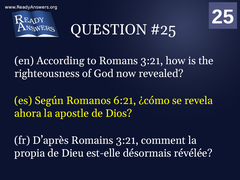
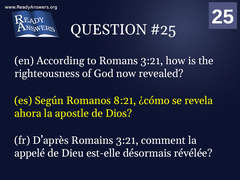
6:21: 6:21 -> 8:21
propia: propia -> appelé
